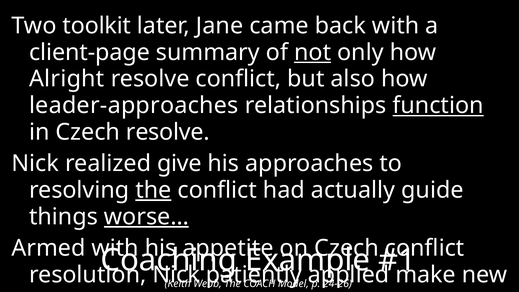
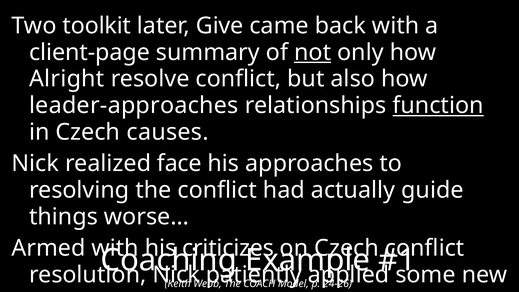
Jane: Jane -> Give
Czech resolve: resolve -> causes
give: give -> face
the at (153, 190) underline: present -> none
worse… underline: present -> none
appetite: appetite -> criticizes
make: make -> some
